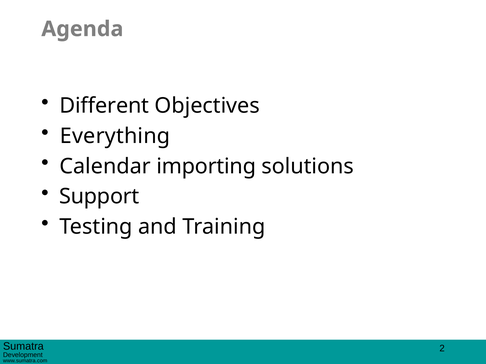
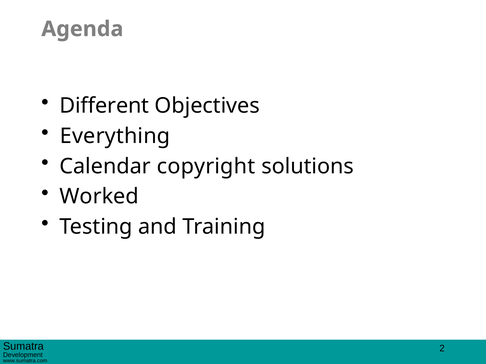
importing: importing -> copyright
Support: Support -> Worked
